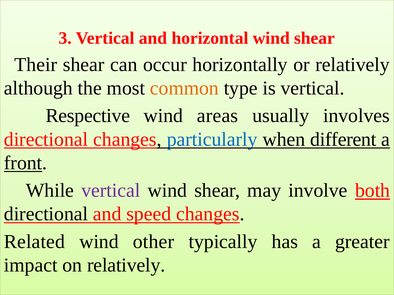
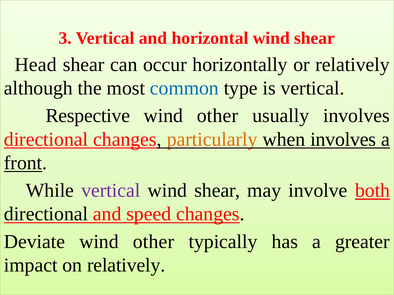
Their: Their -> Head
common colour: orange -> blue
areas at (218, 116): areas -> other
particularly colour: blue -> orange
when different: different -> involves
Related: Related -> Deviate
